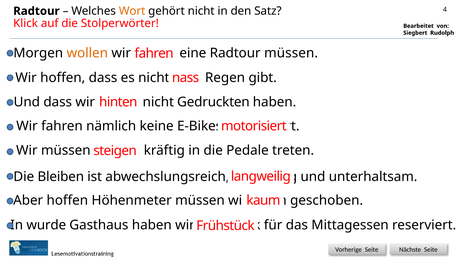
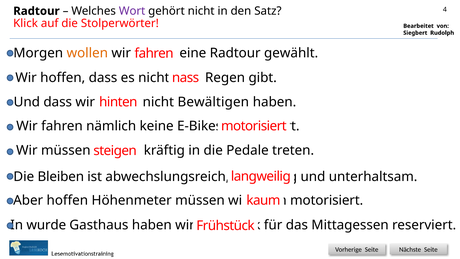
Wort colour: orange -> purple
Radtour müssen: müssen -> gewählt
Gedruckten: Gedruckten -> Bewältigen
geschoben at (327, 200): geschoben -> motorisiert
